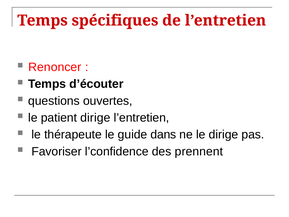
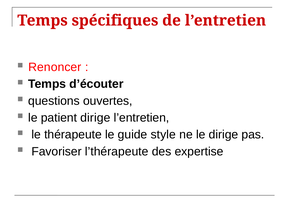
dans: dans -> style
l’confidence: l’confidence -> l’thérapeute
prennent: prennent -> expertise
